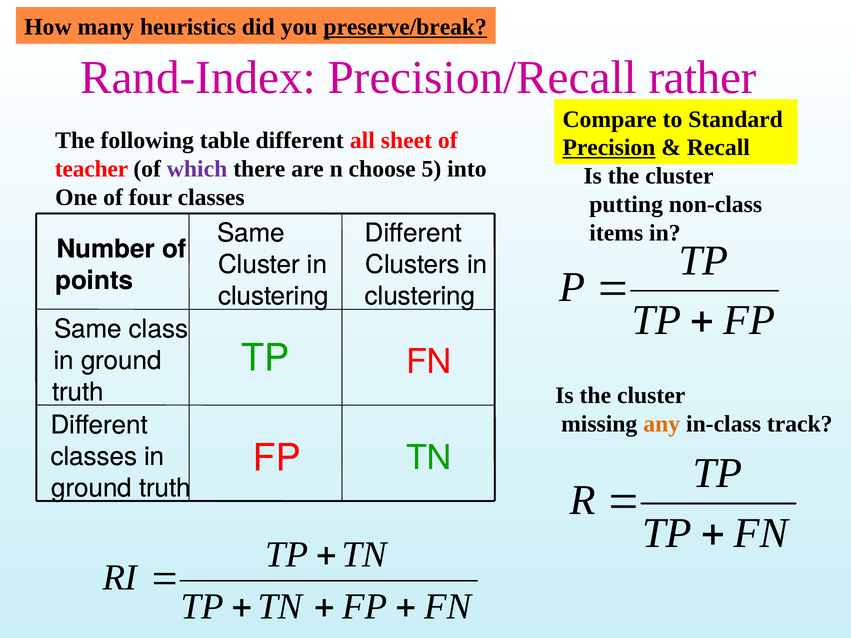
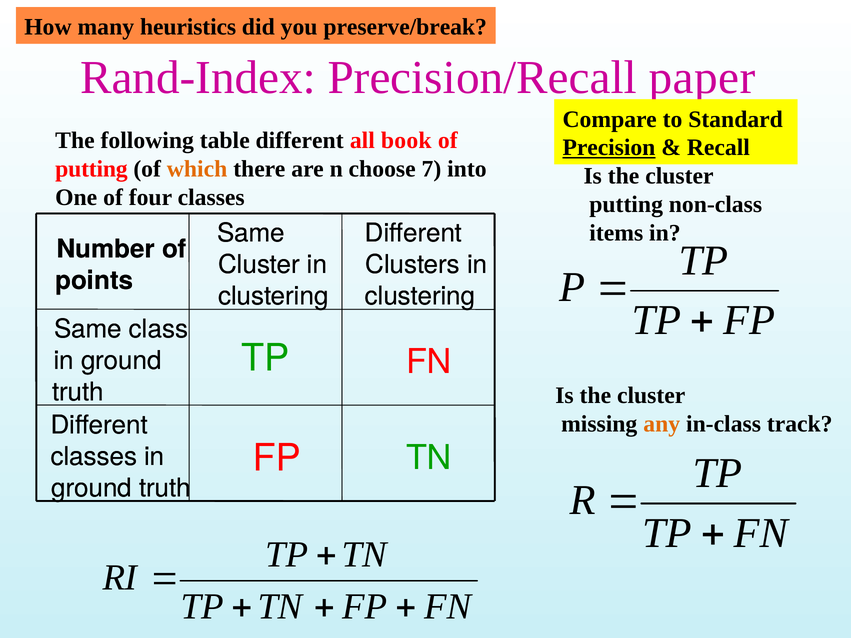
preserve/break underline: present -> none
rather: rather -> paper
sheet: sheet -> book
teacher at (91, 169): teacher -> putting
which colour: purple -> orange
5: 5 -> 7
